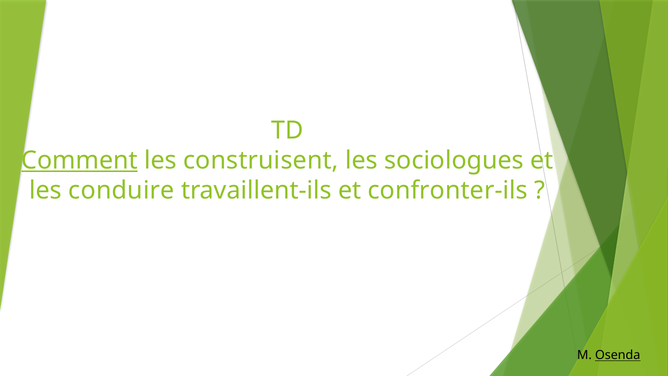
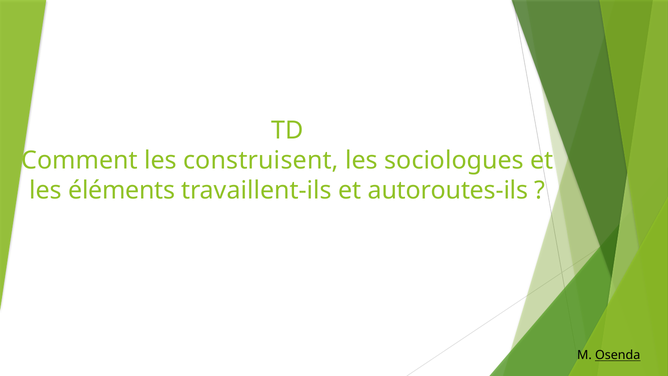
Comment underline: present -> none
conduire: conduire -> éléments
confronter-ils: confronter-ils -> autoroutes-ils
